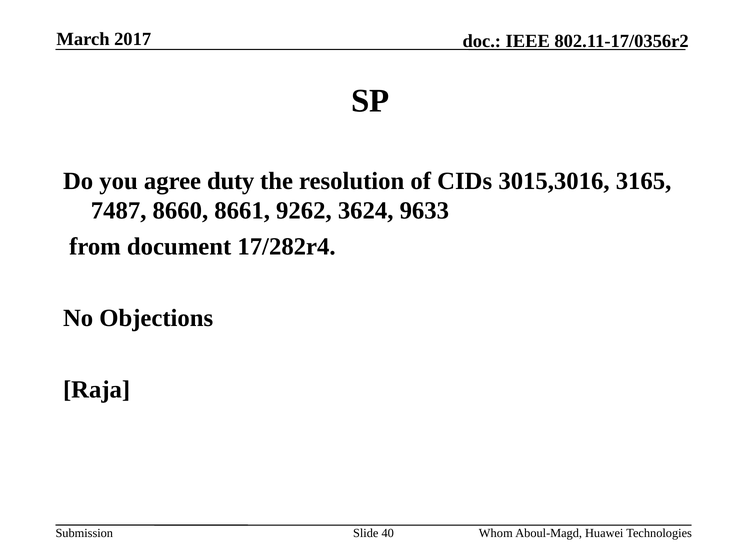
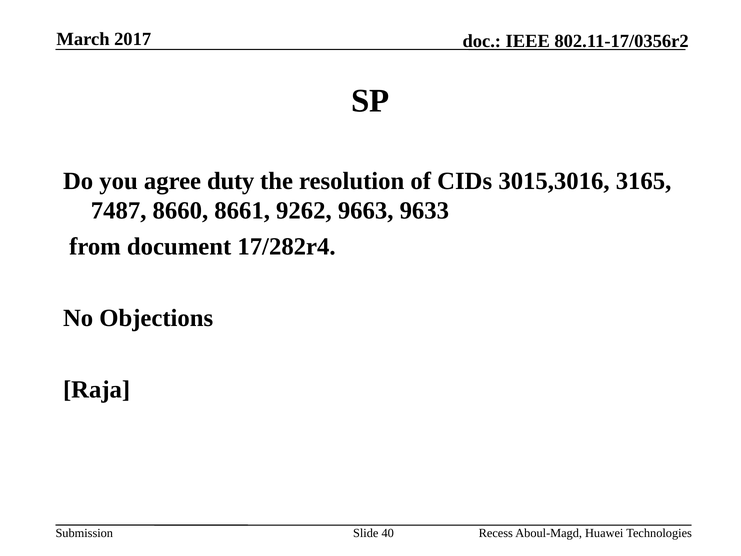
3624: 3624 -> 9663
Whom: Whom -> Recess
